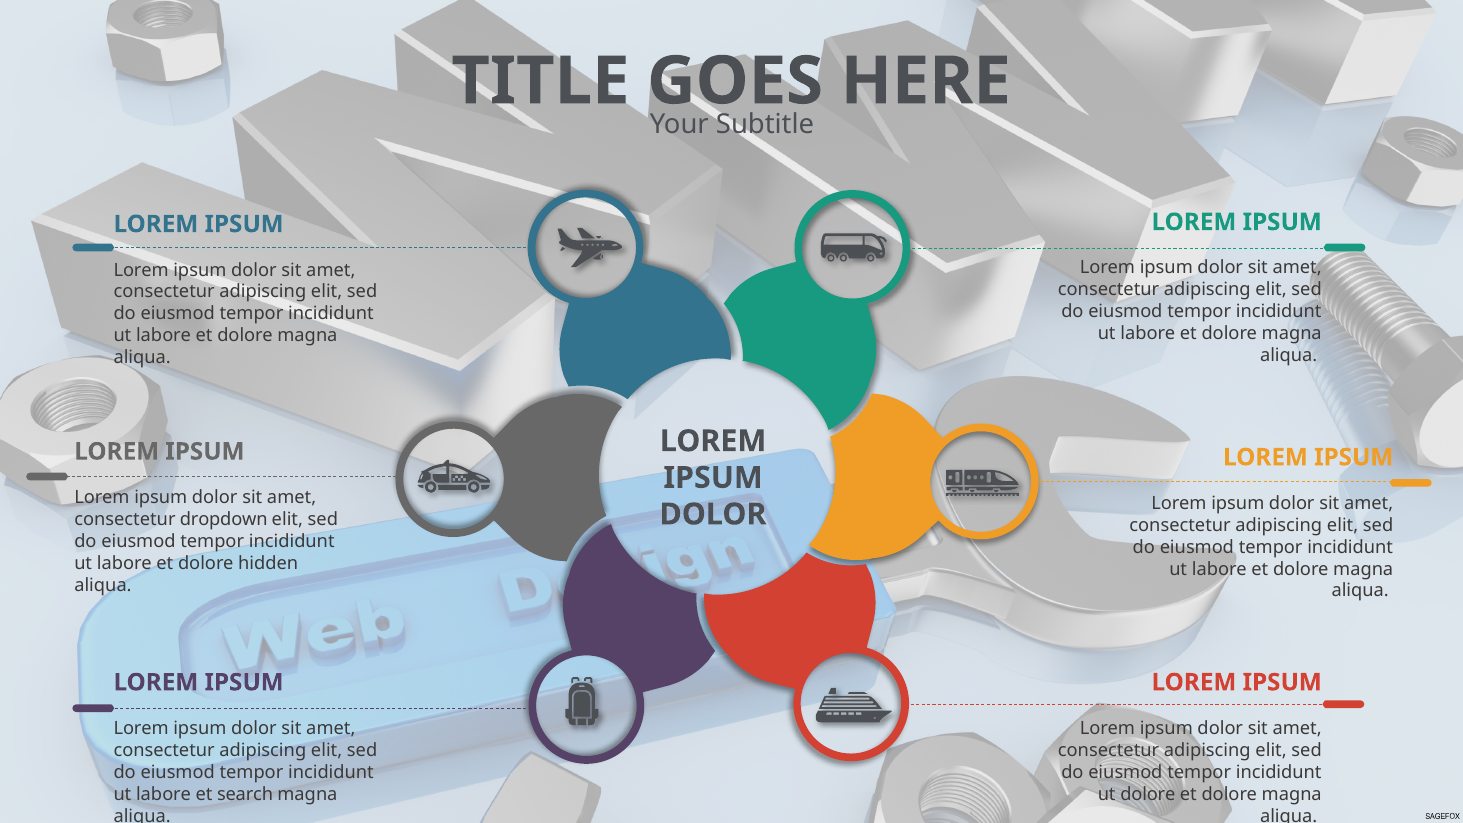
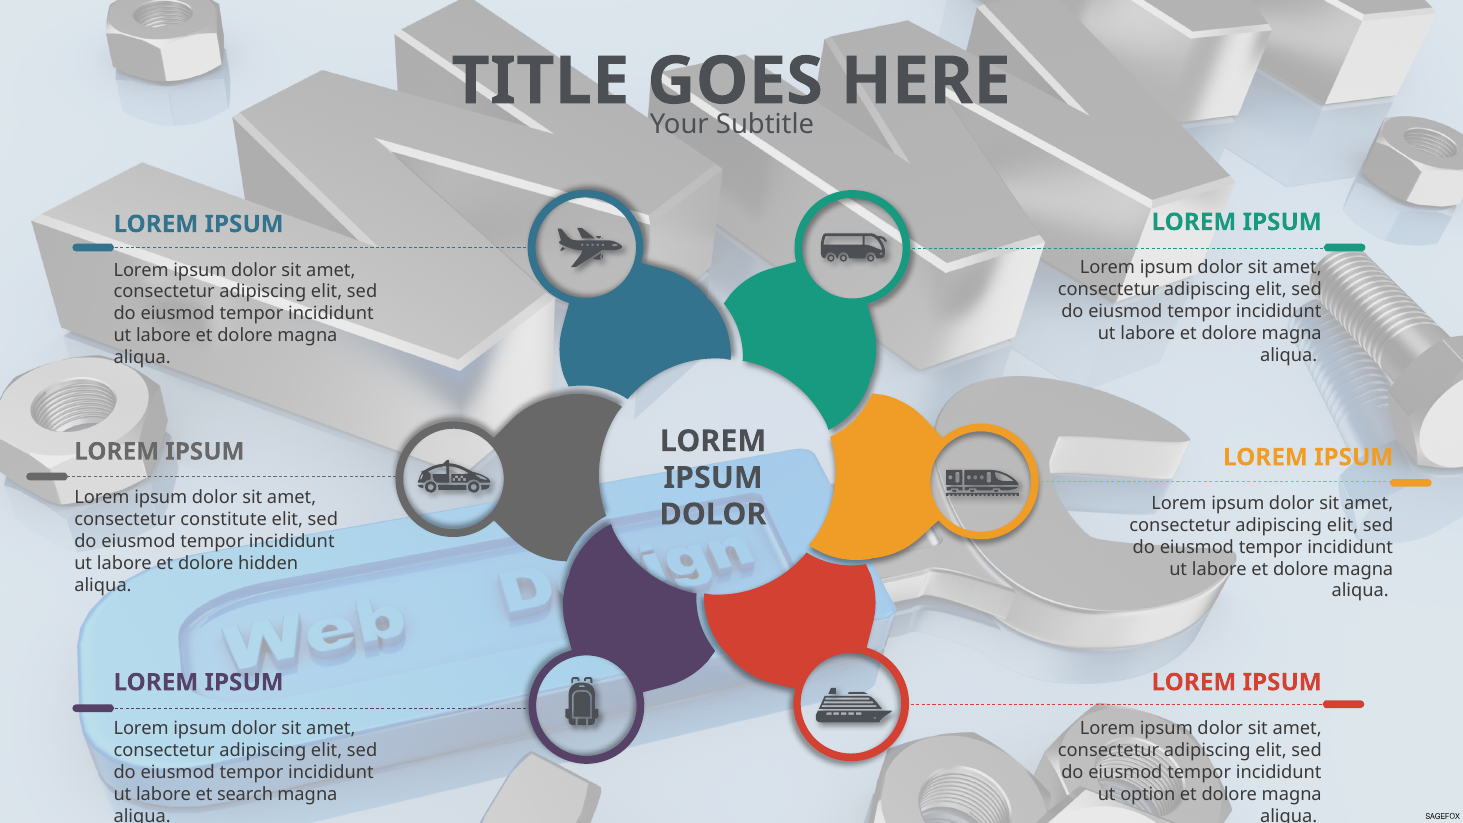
dropdown: dropdown -> constitute
ut dolore: dolore -> option
